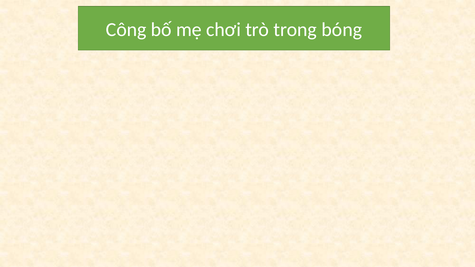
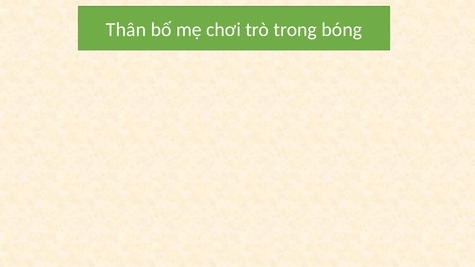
Công: Công -> Thân
